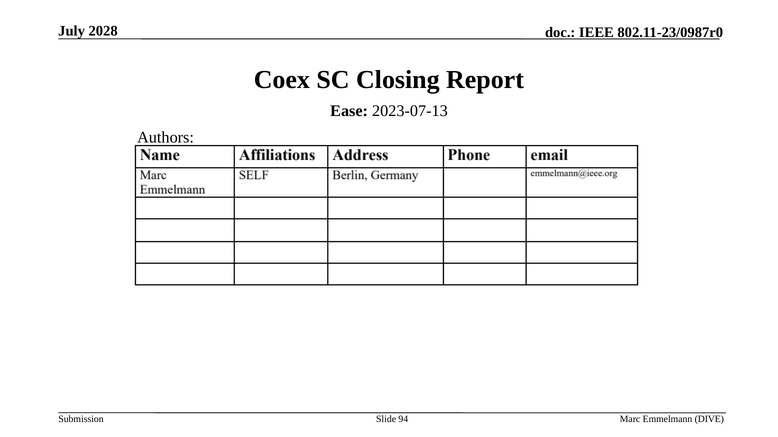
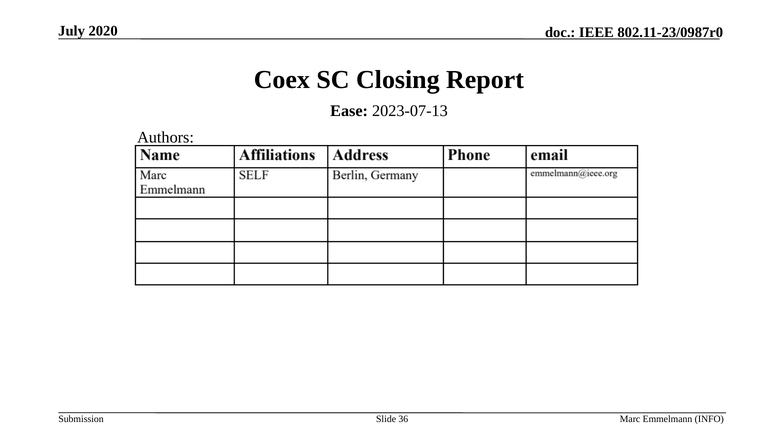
2028: 2028 -> 2020
94: 94 -> 36
DIVE: DIVE -> INFO
